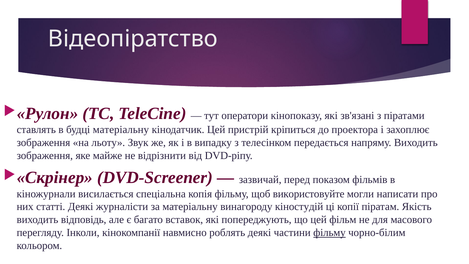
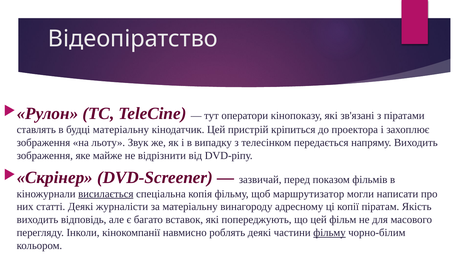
висилається underline: none -> present
використовуйте: використовуйте -> маршрутизатор
кіностудій: кіностудій -> адресному
